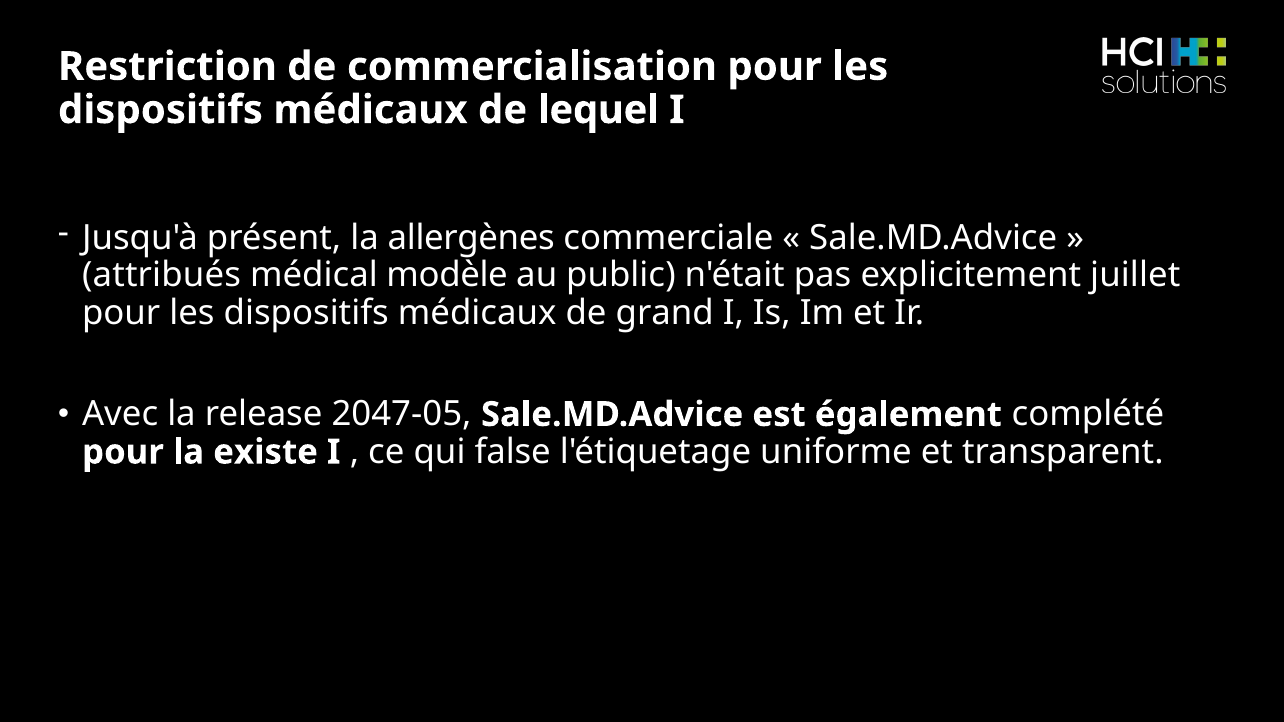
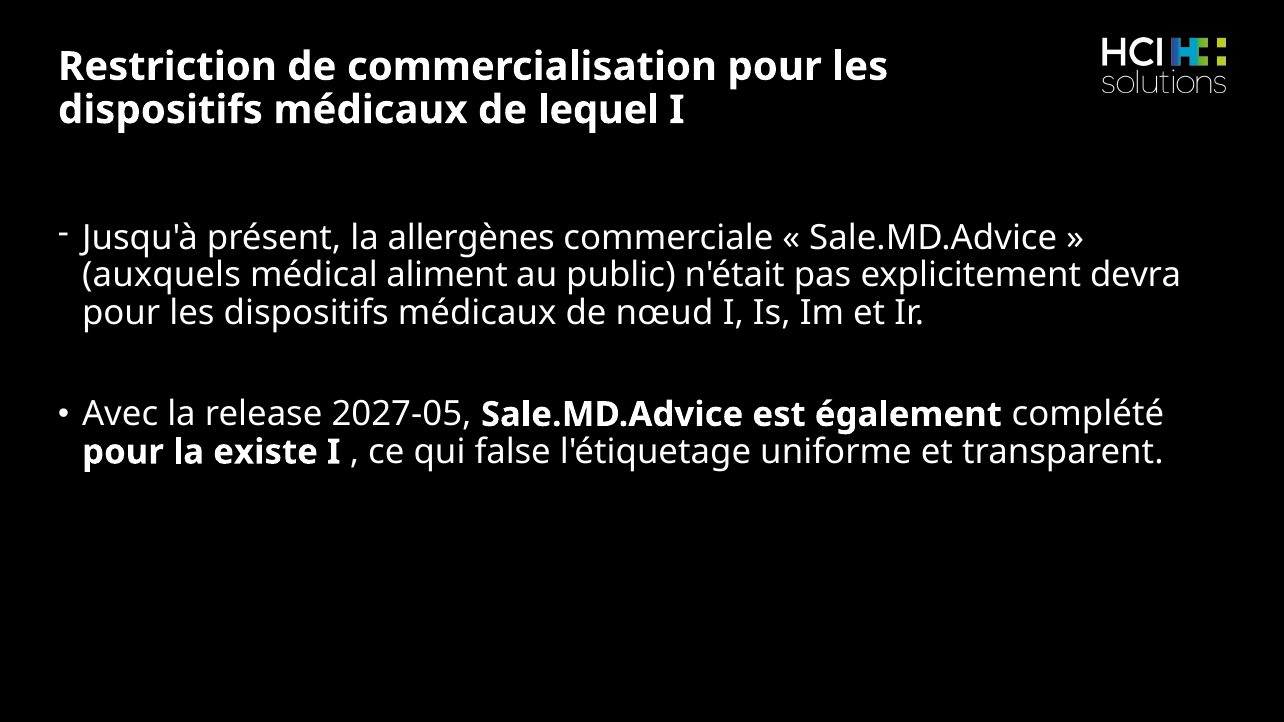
attribués: attribués -> auxquels
modèle: modèle -> aliment
juillet: juillet -> devra
grand: grand -> nœud
2047-05: 2047-05 -> 2027-05
